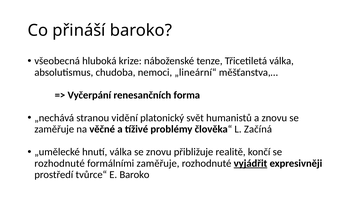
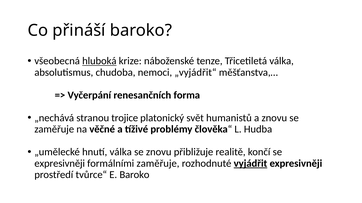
hluboká underline: none -> present
„lineární“: „lineární“ -> „vyjádřit“
vidění: vidění -> trojice
Začíná: Začíná -> Hudba
rozhodnuté at (60, 164): rozhodnuté -> expresivněji
